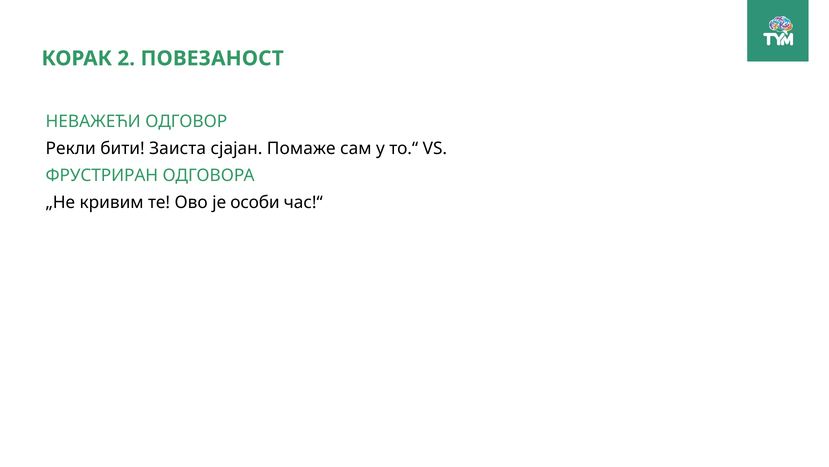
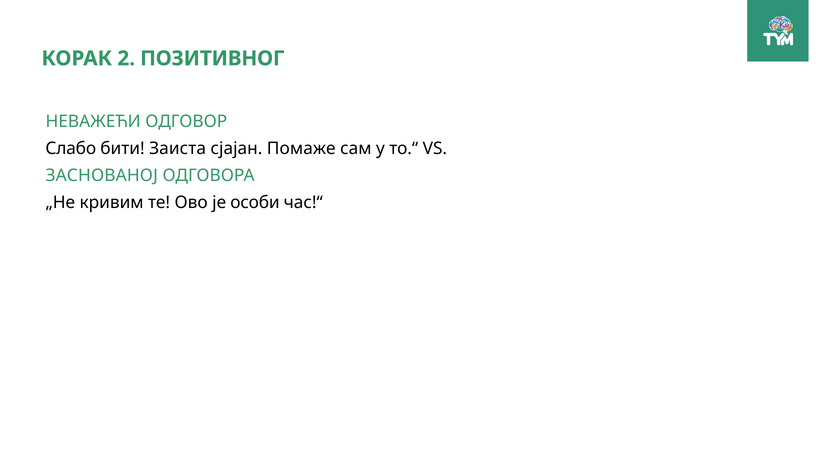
ПОВЕЗАНОСТ: ПОВЕЗАНОСТ -> ПОЗИТИВНОГ
Рекли: Рекли -> Слабо
ФРУСТРИРАН: ФРУСТРИРАН -> ЗАСНОВАНОЈ
